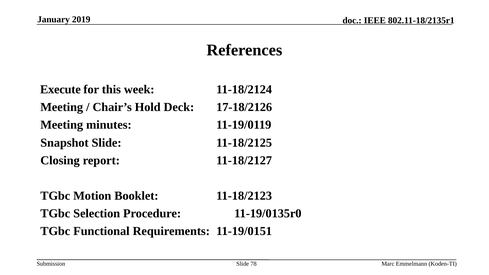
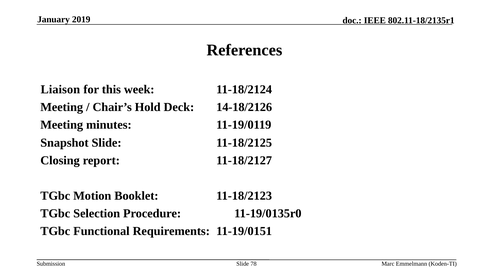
Execute: Execute -> Liaison
17-18/2126: 17-18/2126 -> 14-18/2126
